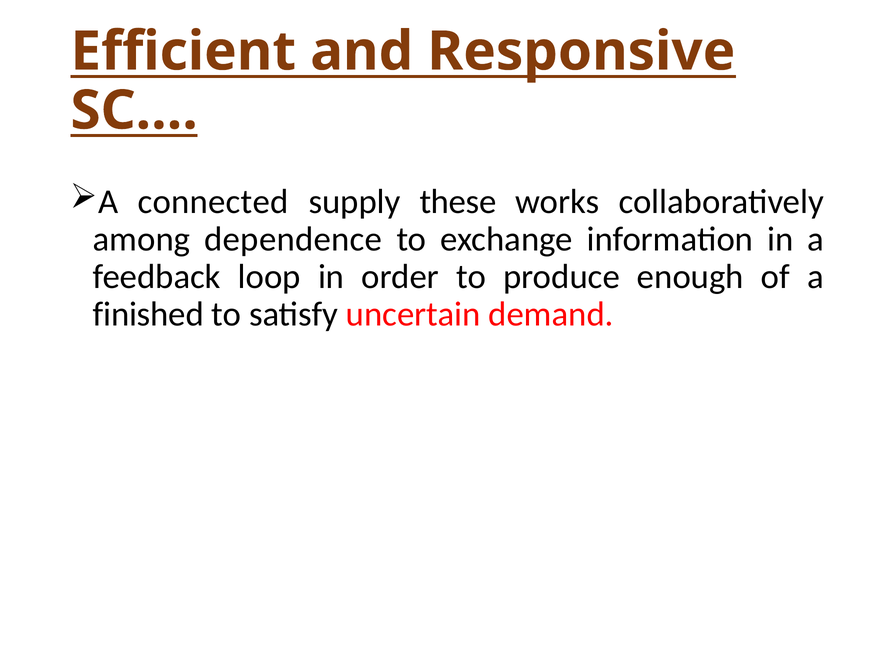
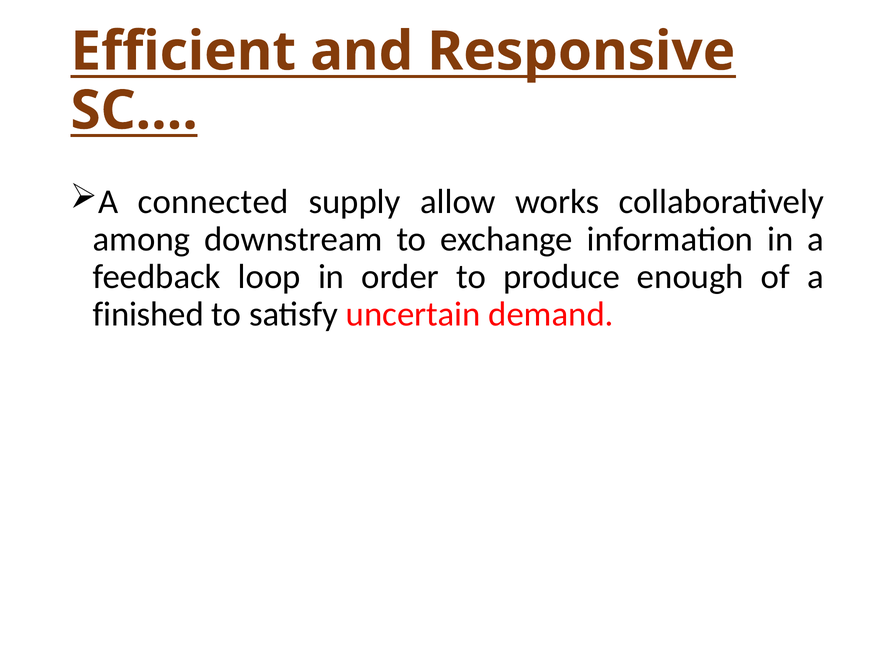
these: these -> allow
dependence: dependence -> downstream
